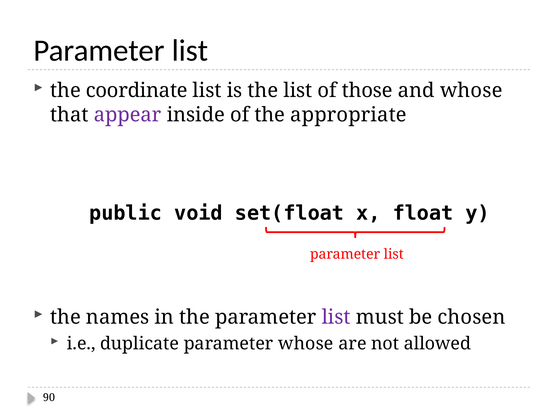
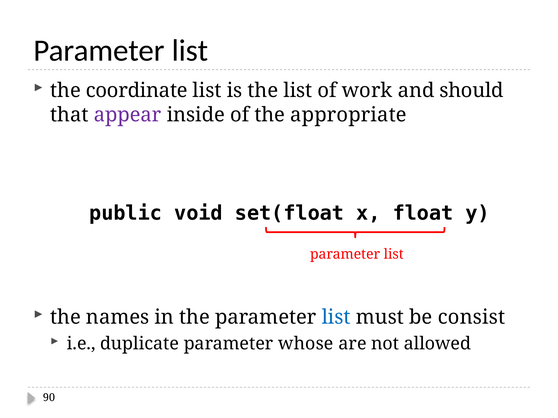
those: those -> work
and whose: whose -> should
list at (336, 318) colour: purple -> blue
chosen: chosen -> consist
